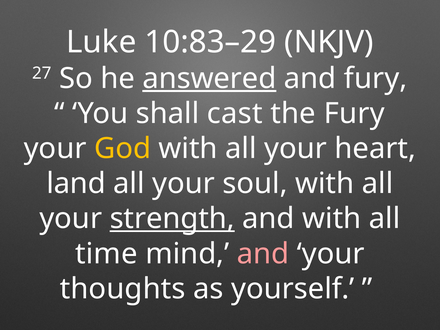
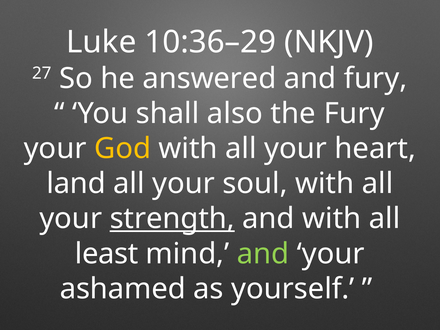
10:83–29: 10:83–29 -> 10:36–29
answered underline: present -> none
cast: cast -> also
time: time -> least
and at (263, 254) colour: pink -> light green
thoughts: thoughts -> ashamed
